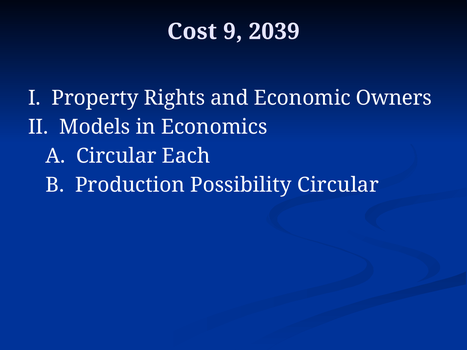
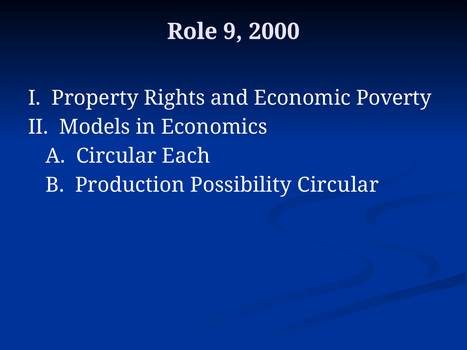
Cost: Cost -> Role
2039: 2039 -> 2000
Owners: Owners -> Poverty
